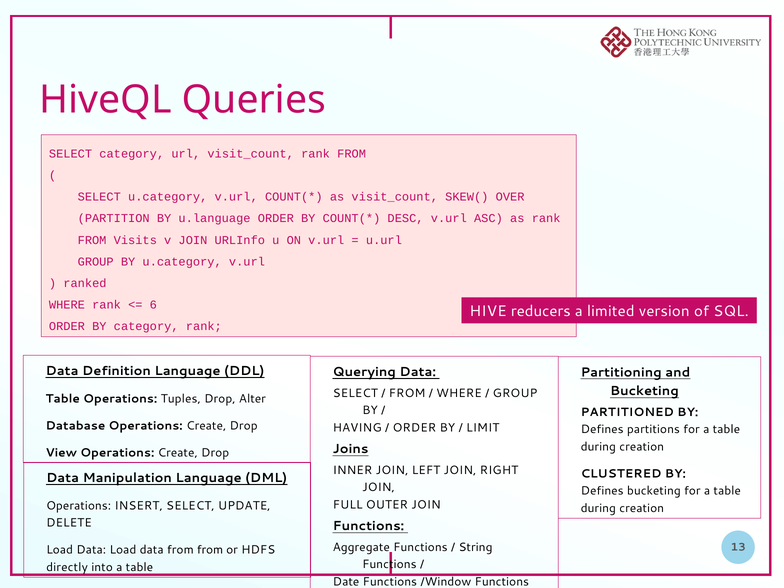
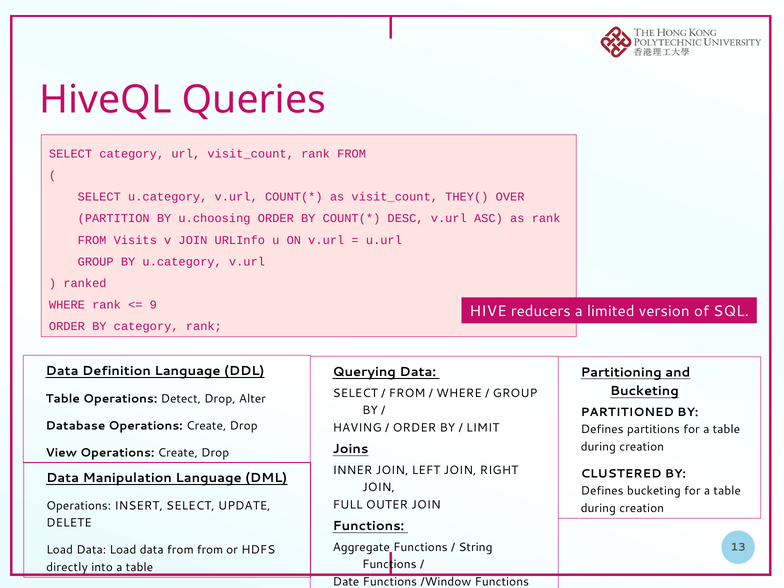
SKEW(: SKEW( -> THEY(
u.language: u.language -> u.choosing
6: 6 -> 9
Tuples: Tuples -> Detect
